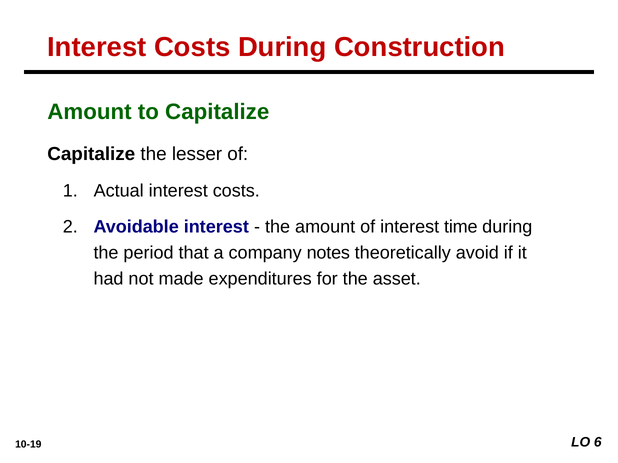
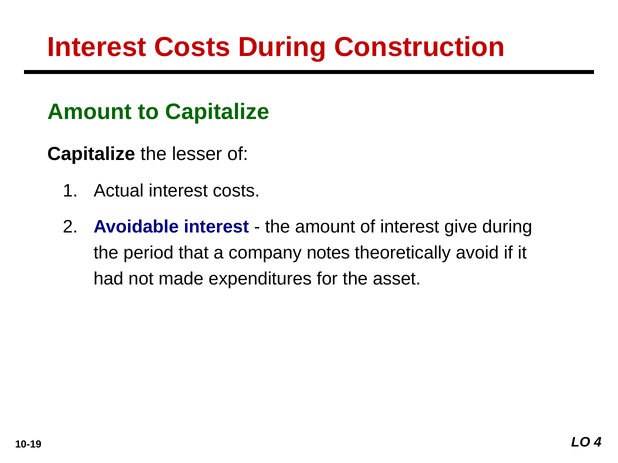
time: time -> give
6: 6 -> 4
